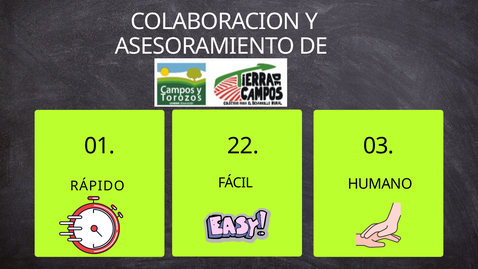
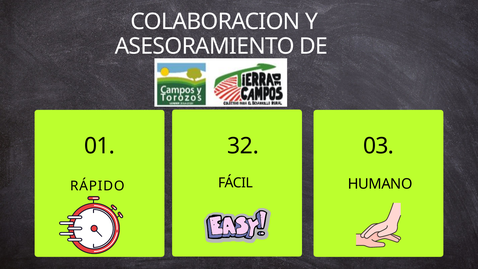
22: 22 -> 32
